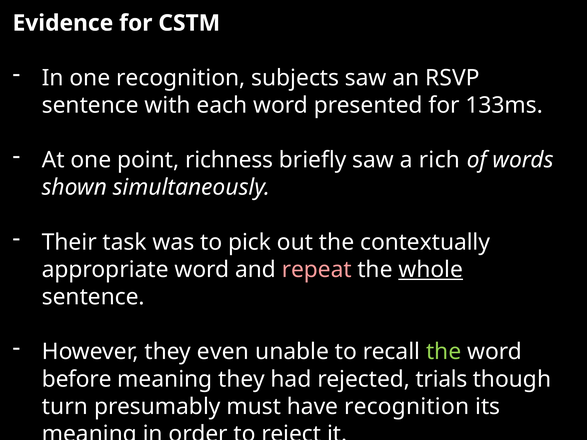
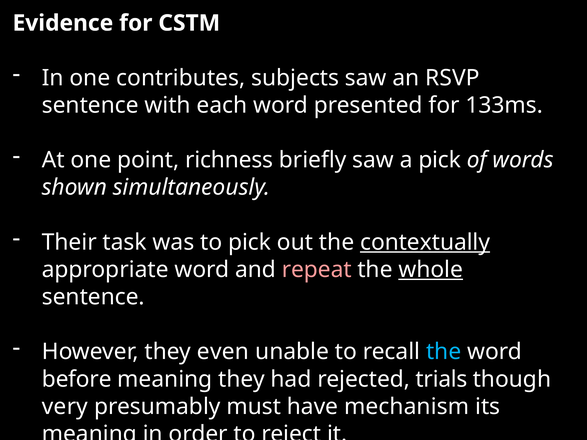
one recognition: recognition -> contributes
a rich: rich -> pick
contextually underline: none -> present
the at (444, 352) colour: light green -> light blue
turn: turn -> very
have recognition: recognition -> mechanism
